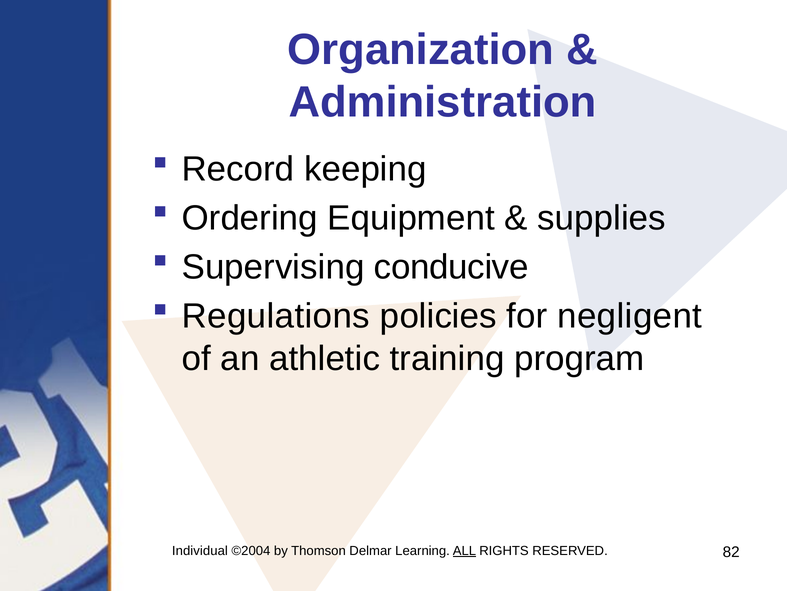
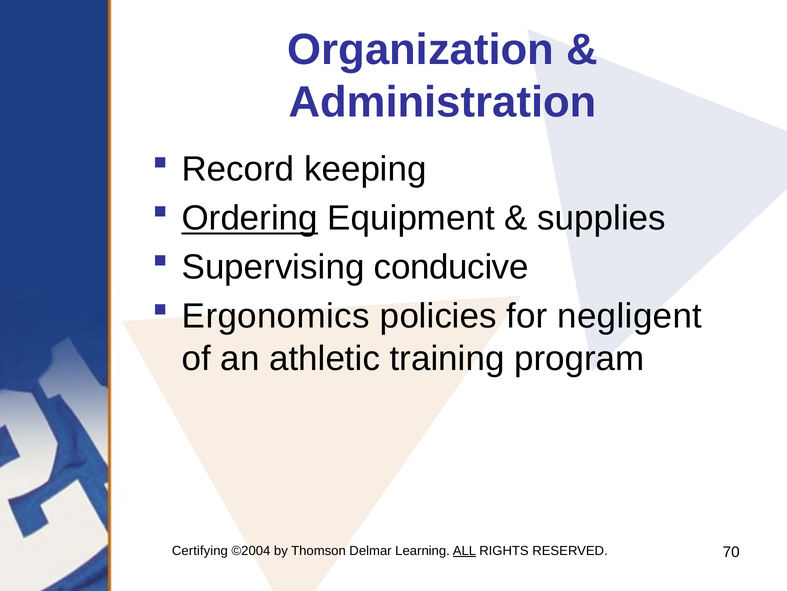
Ordering underline: none -> present
Regulations: Regulations -> Ergonomics
Individual: Individual -> Certifying
82: 82 -> 70
